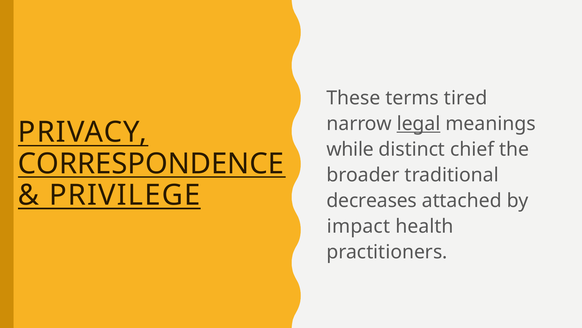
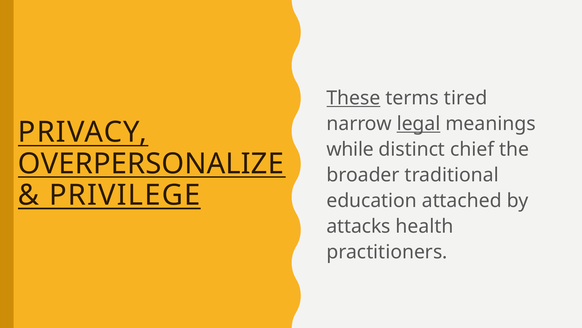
These underline: none -> present
CORRESPONDENCE: CORRESPONDENCE -> OVERPERSONALIZE
decreases: decreases -> education
impact: impact -> attacks
